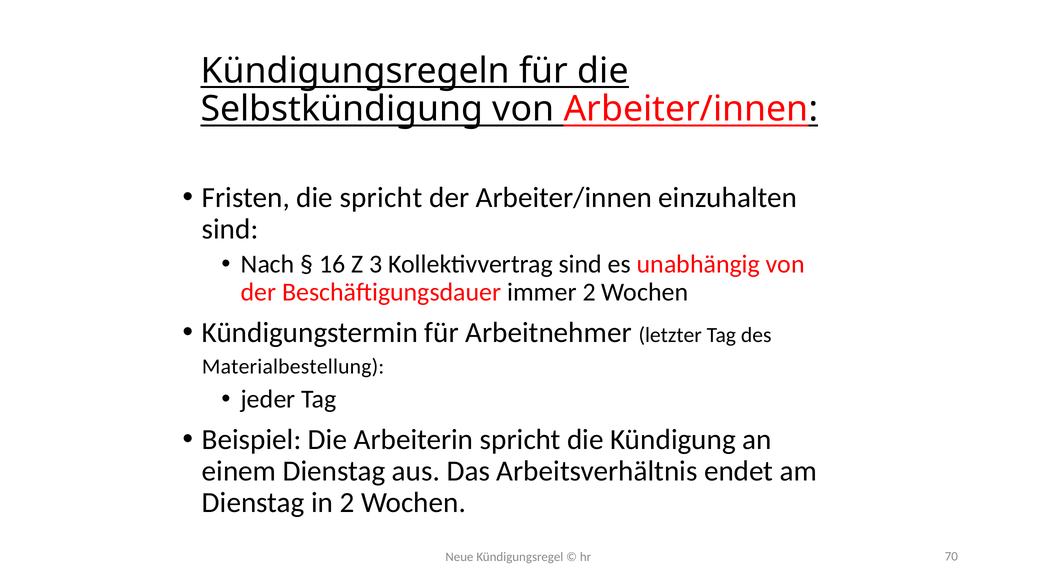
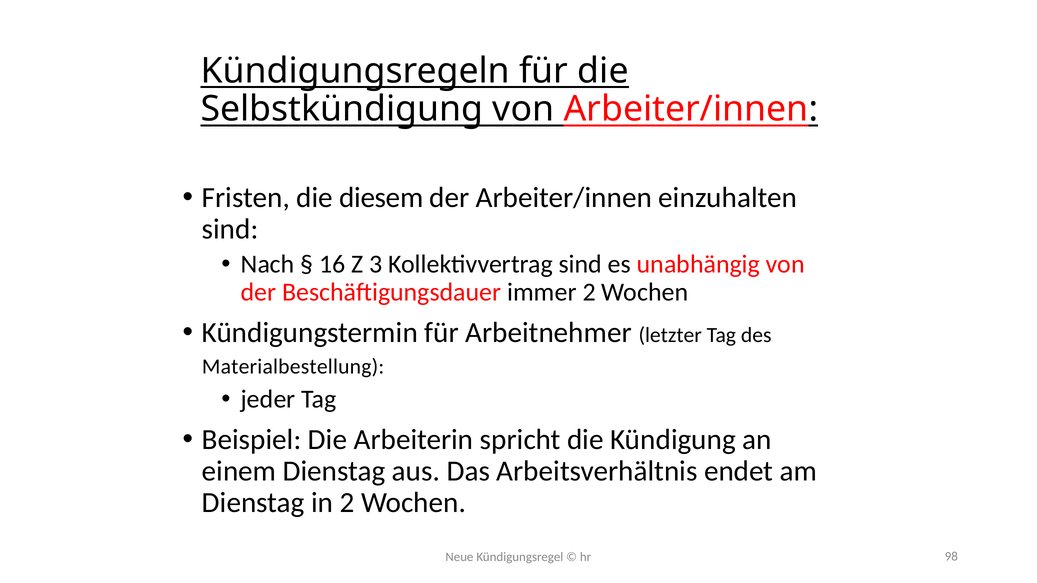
die spricht: spricht -> diesem
70: 70 -> 98
